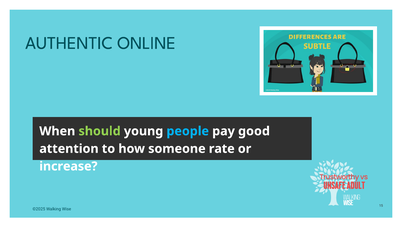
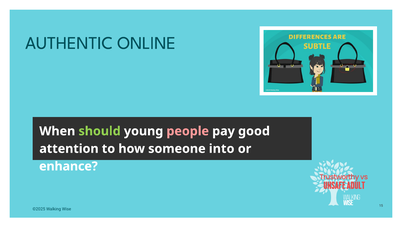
people colour: light blue -> pink
rate: rate -> into
increase: increase -> enhance
